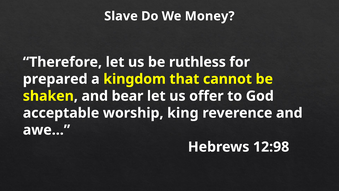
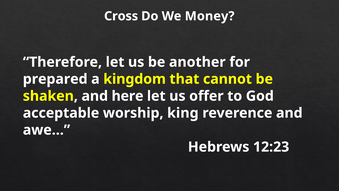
Slave: Slave -> Cross
ruthless: ruthless -> another
bear: bear -> here
12:98: 12:98 -> 12:23
